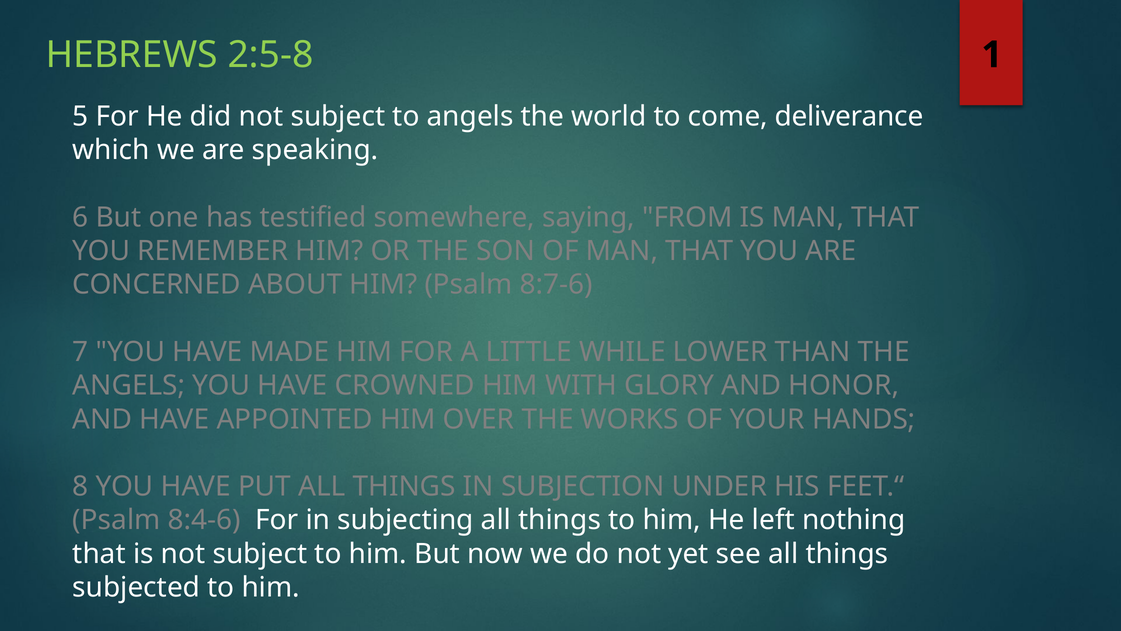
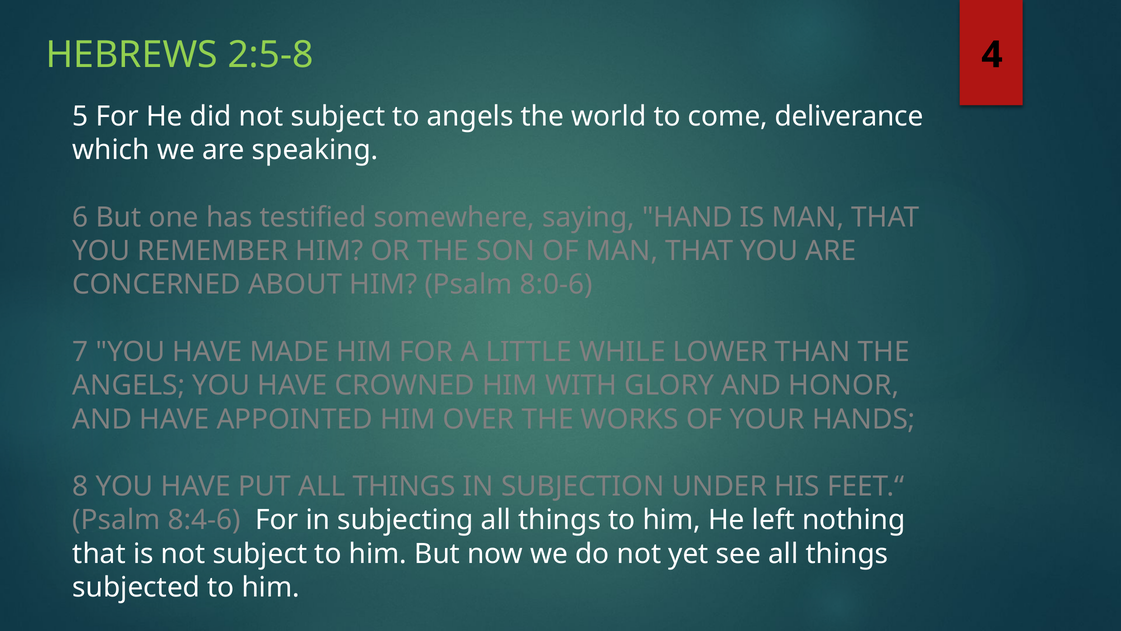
1: 1 -> 4
FROM: FROM -> HAND
8:7-6: 8:7-6 -> 8:0-6
